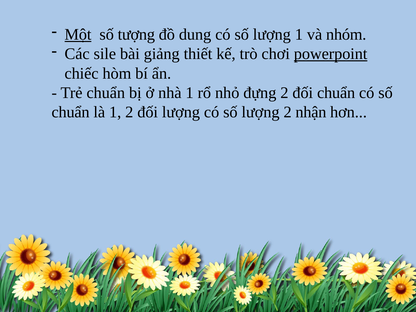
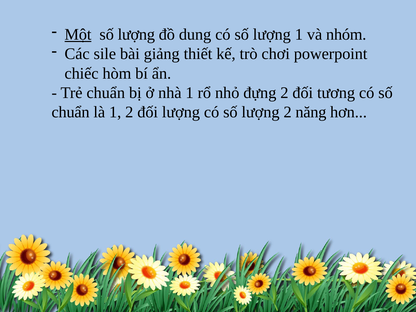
tượng at (136, 35): tượng -> lượng
powerpoint underline: present -> none
đối chuẩn: chuẩn -> tương
nhận: nhận -> năng
